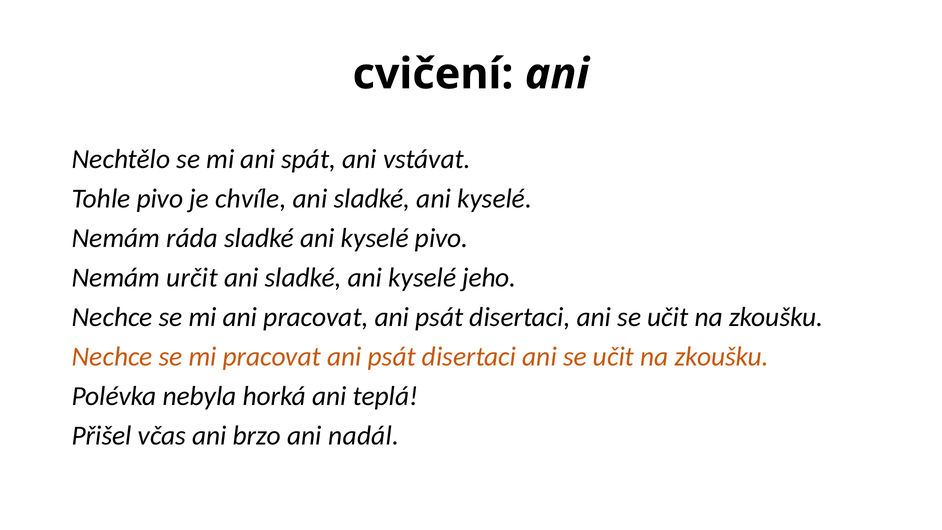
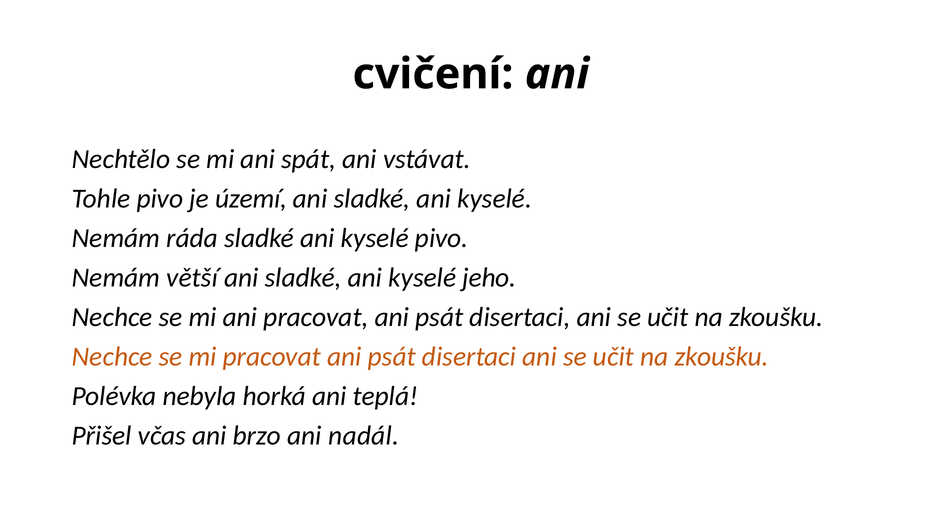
chvíle: chvíle -> území
určit: určit -> větší
